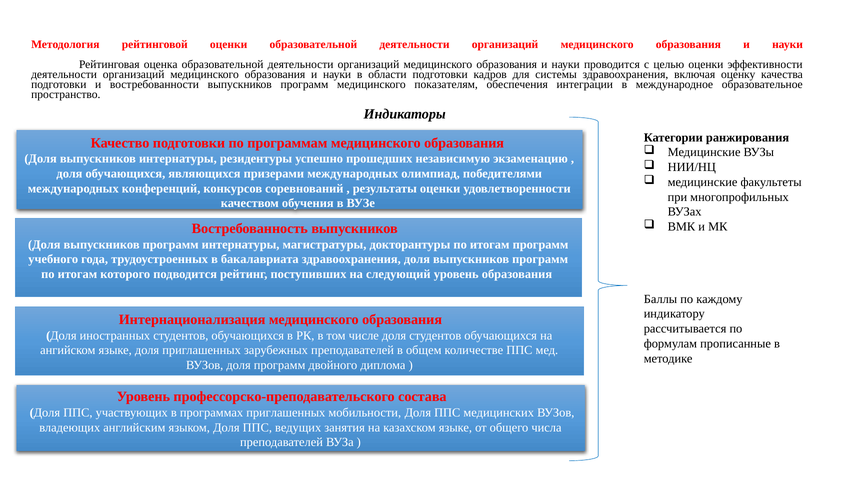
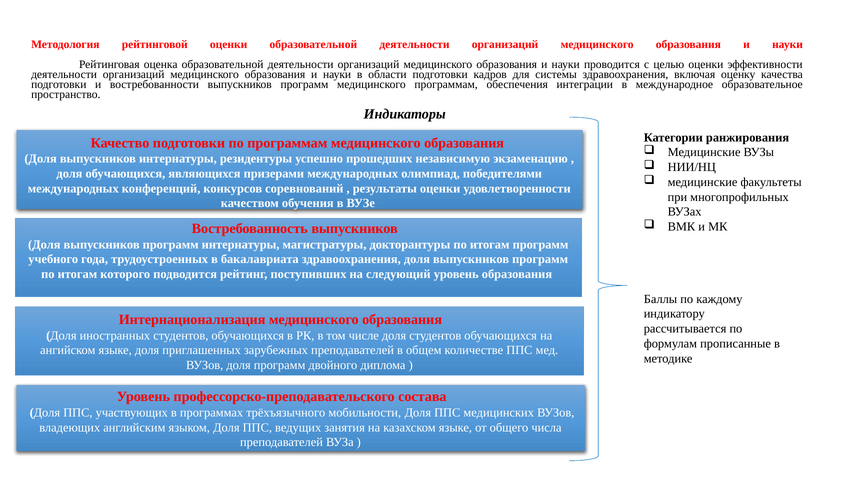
медицинского показателям: показателям -> программам
программах приглашенных: приглашенных -> трёхъязычного
